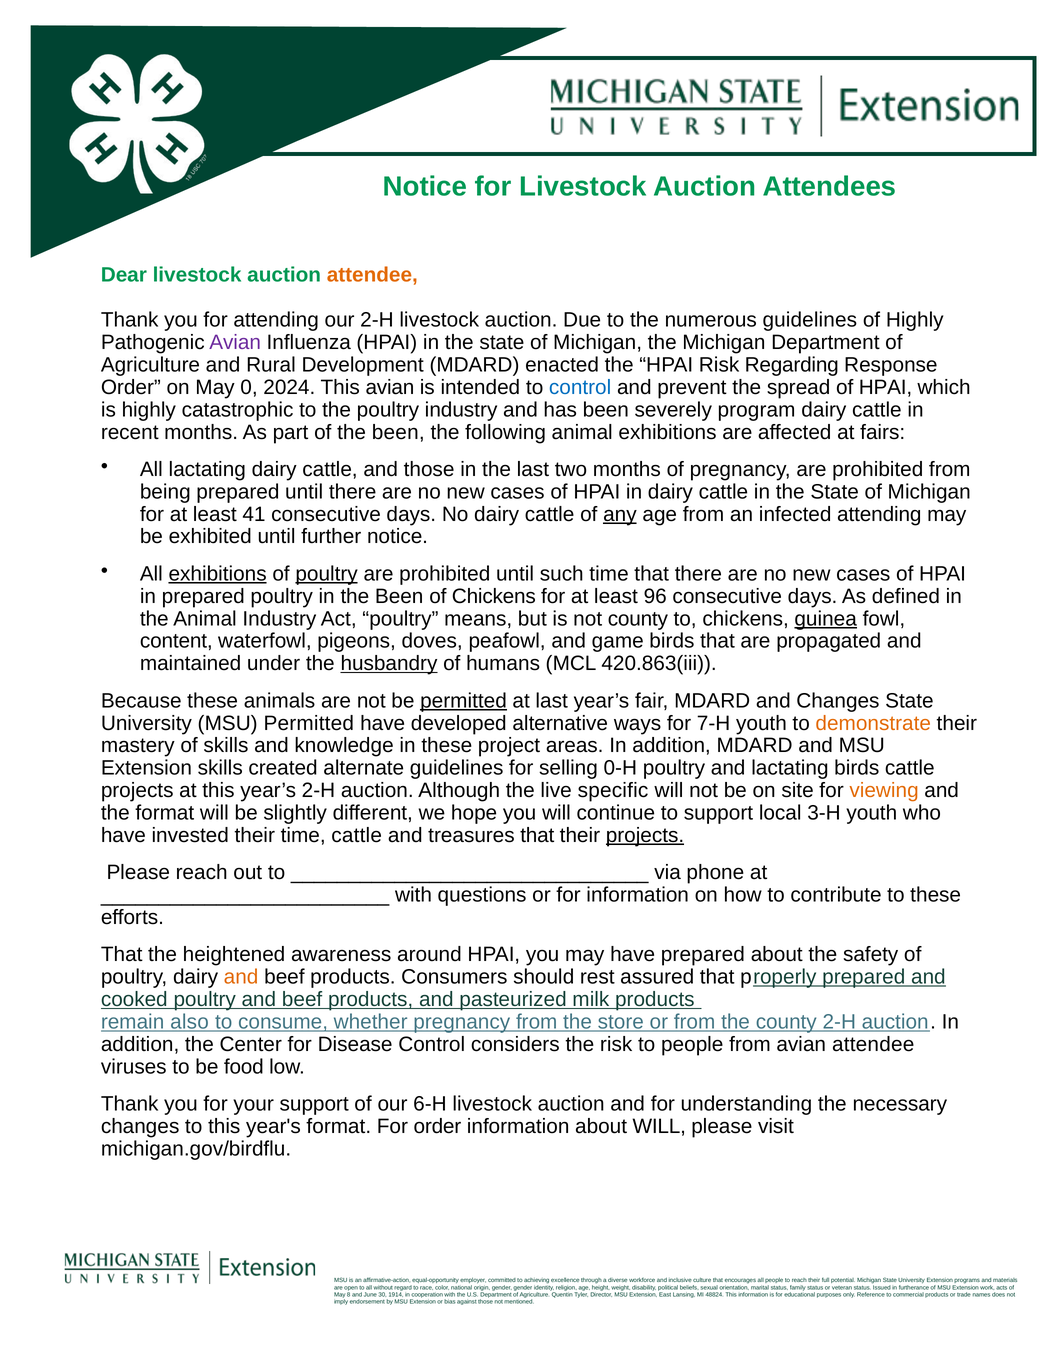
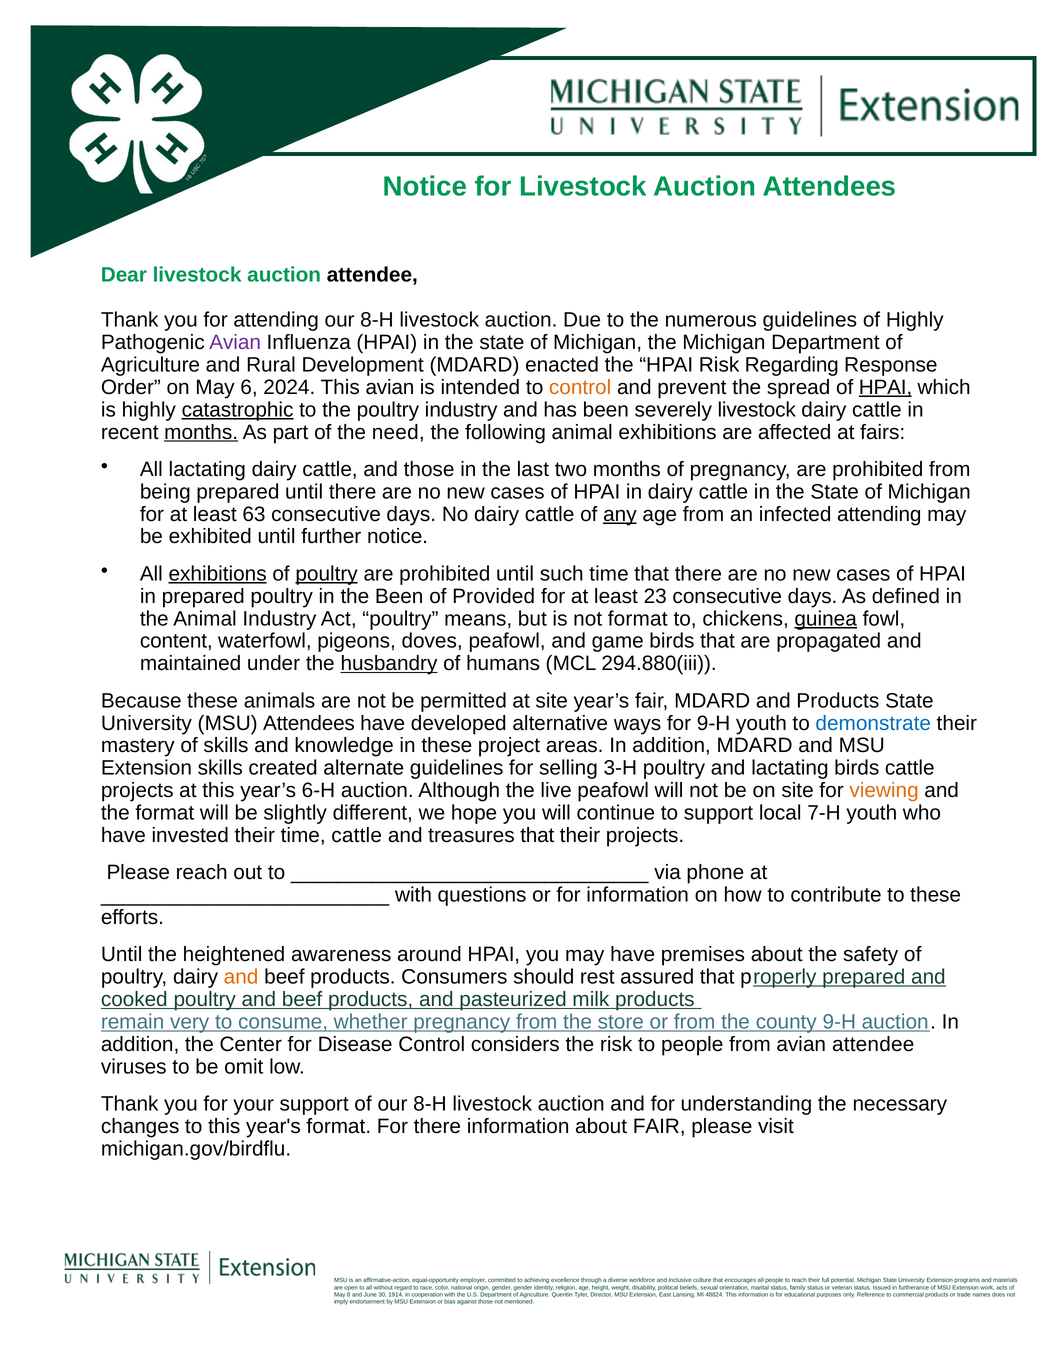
attendee at (372, 275) colour: orange -> black
attending our 2-H: 2-H -> 8-H
0: 0 -> 6
control at (580, 387) colour: blue -> orange
HPAI at (885, 387) underline: none -> present
catastrophic underline: none -> present
severely program: program -> livestock
months at (201, 432) underline: none -> present
of the been: been -> need
41: 41 -> 63
of Chickens: Chickens -> Provided
96: 96 -> 23
not county: county -> format
420.863(iii: 420.863(iii -> 294.880(iii
permitted at (463, 701) underline: present -> none
at last: last -> site
and Changes: Changes -> Products
MSU Permitted: Permitted -> Attendees
for 7-H: 7-H -> 9-H
demonstrate colour: orange -> blue
0-H: 0-H -> 3-H
year’s 2-H: 2-H -> 6-H
live specific: specific -> peafowl
3-H: 3-H -> 7-H
projects at (645, 835) underline: present -> none
That at (122, 954): That -> Until
have prepared: prepared -> premises
also: also -> very
county 2-H: 2-H -> 9-H
food: food -> omit
of our 6-H: 6-H -> 8-H
For order: order -> there
about WILL: WILL -> FAIR
